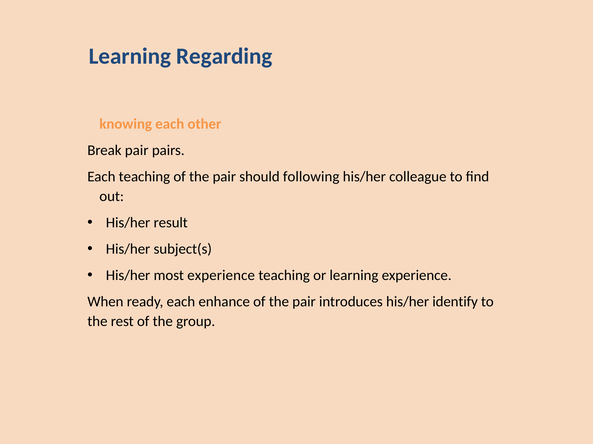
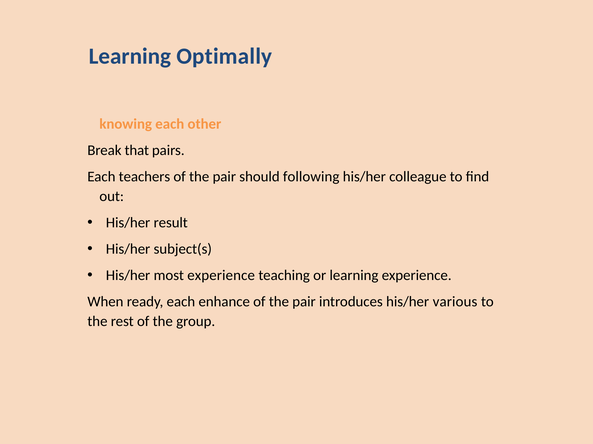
Regarding: Regarding -> Optimally
Break pair: pair -> that
Each teaching: teaching -> teachers
identify: identify -> various
